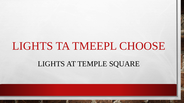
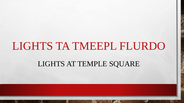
CHOOSE: CHOOSE -> FLURDO
